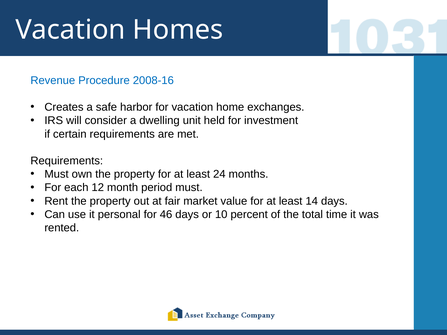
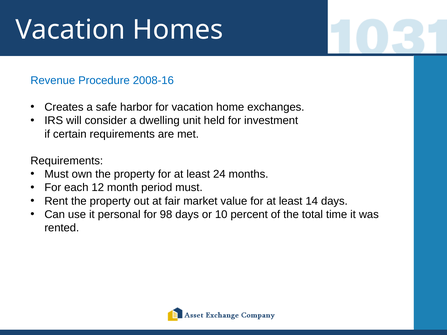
46: 46 -> 98
